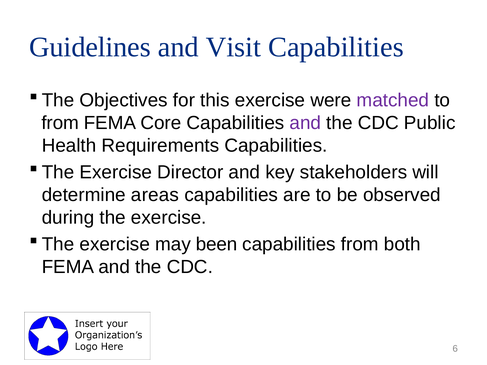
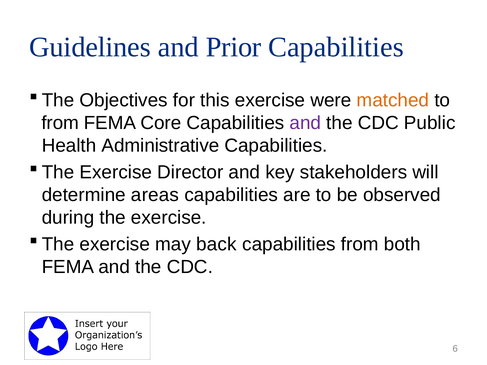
Visit: Visit -> Prior
matched colour: purple -> orange
Requirements: Requirements -> Administrative
been: been -> back
